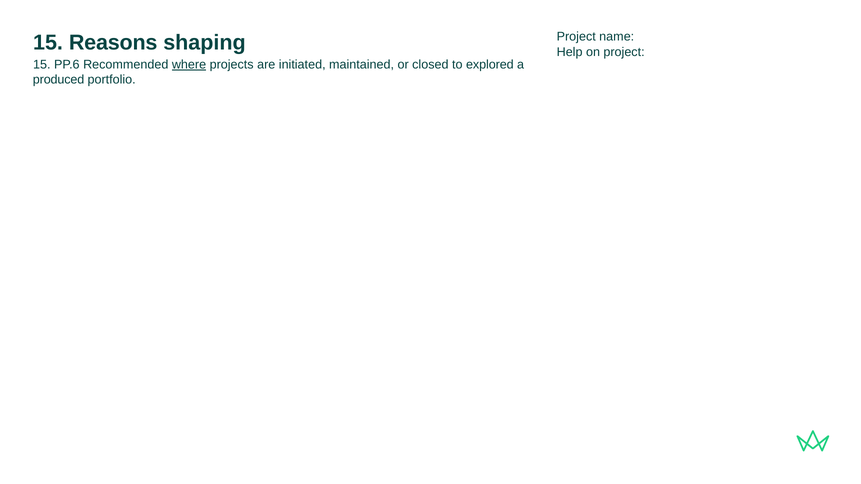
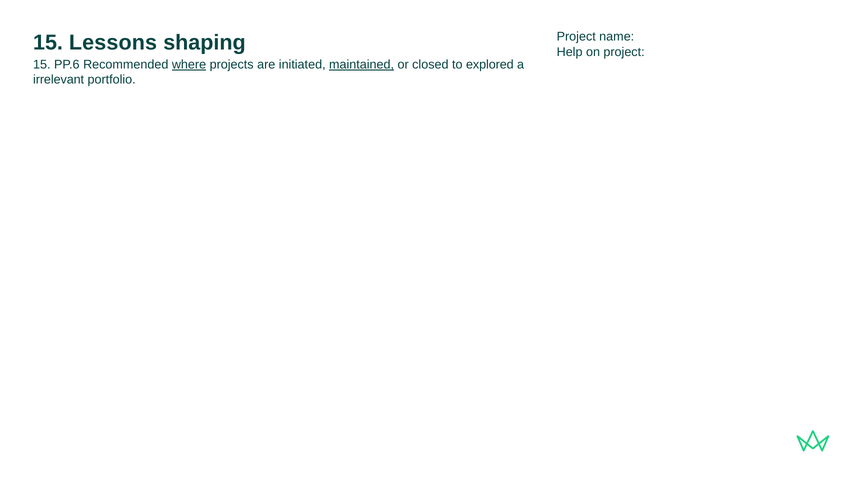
Reasons: Reasons -> Lessons
maintained underline: none -> present
produced: produced -> irrelevant
